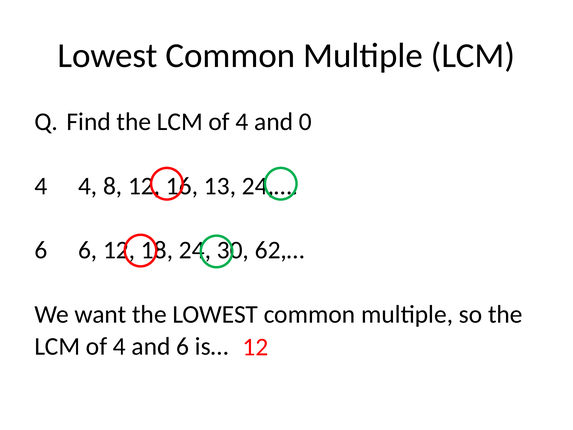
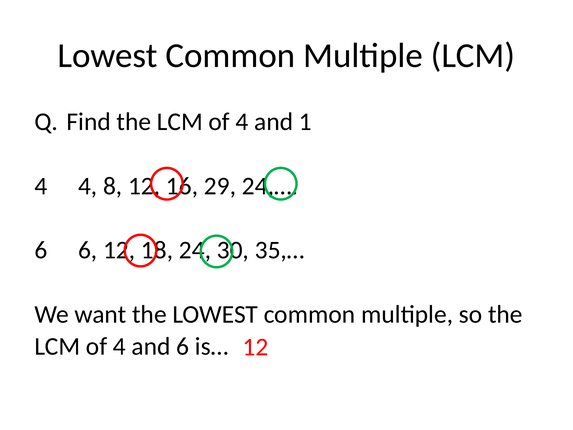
0: 0 -> 1
13: 13 -> 29
62,…: 62,… -> 35,…
